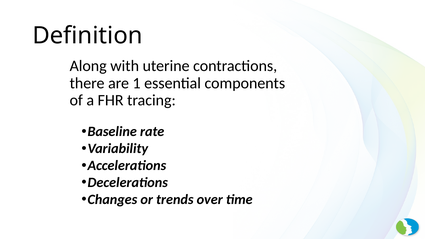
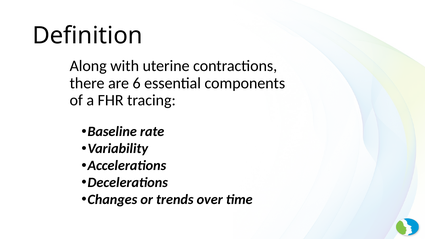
1: 1 -> 6
